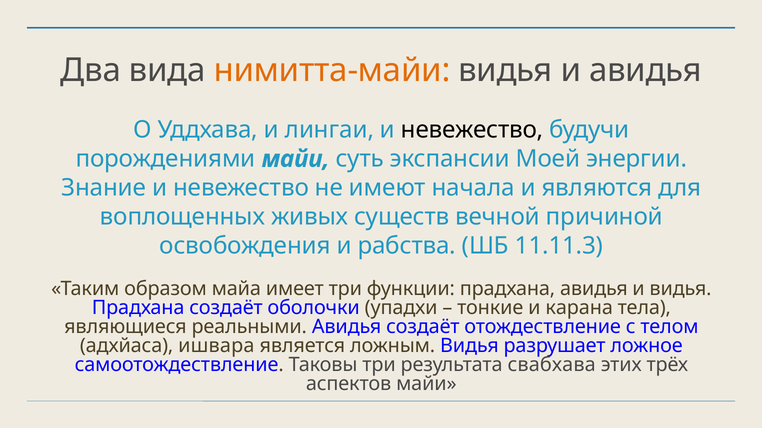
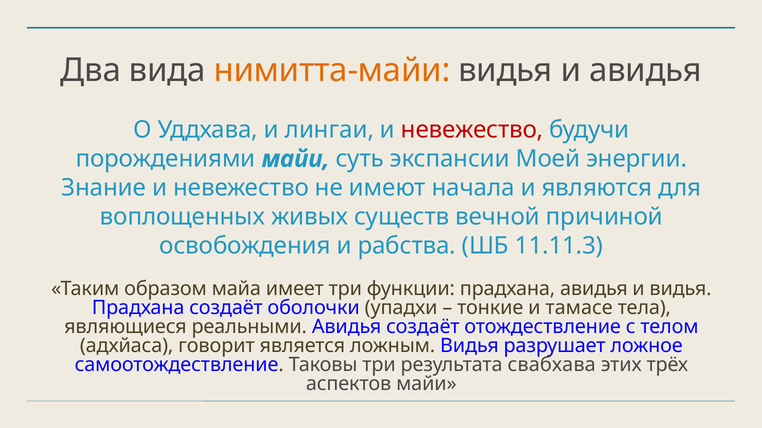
невежество at (472, 130) colour: black -> red
карана: карана -> тамасе
ишвара: ишвара -> говорит
